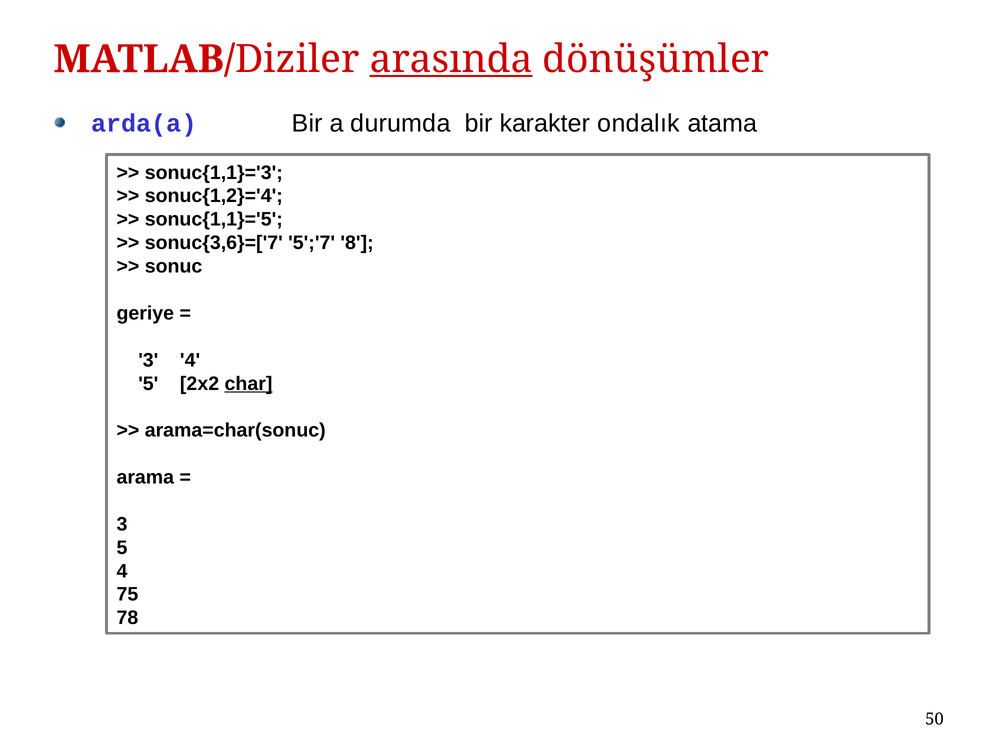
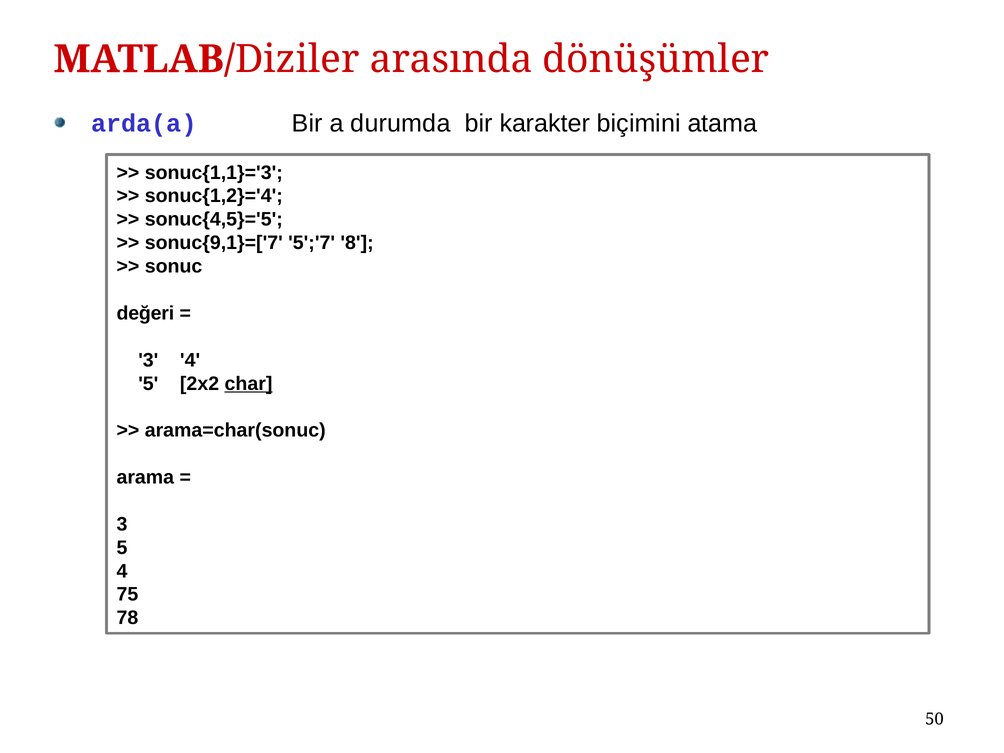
arasında underline: present -> none
ondalık: ondalık -> biçimini
sonuc{1,1}='5: sonuc{1,1}='5 -> sonuc{4,5}='5
sonuc{3,6}=['7: sonuc{3,6}=['7 -> sonuc{9,1}=['7
geriye: geriye -> değeri
